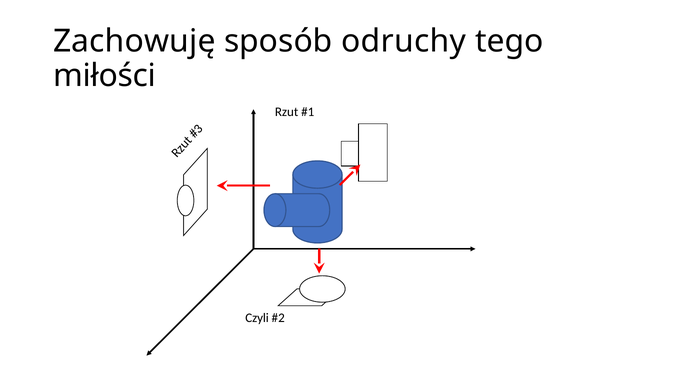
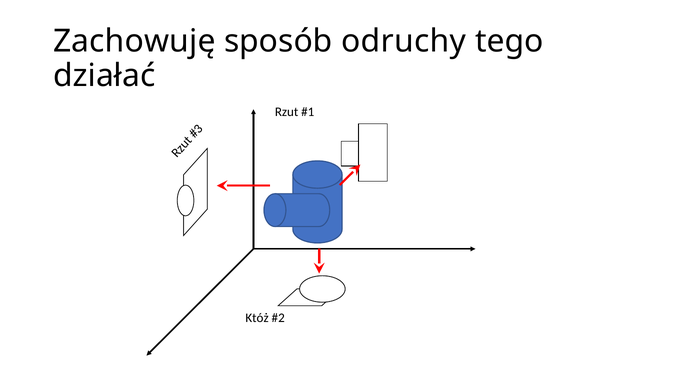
miłości: miłości -> działać
Czyli: Czyli -> Któż
